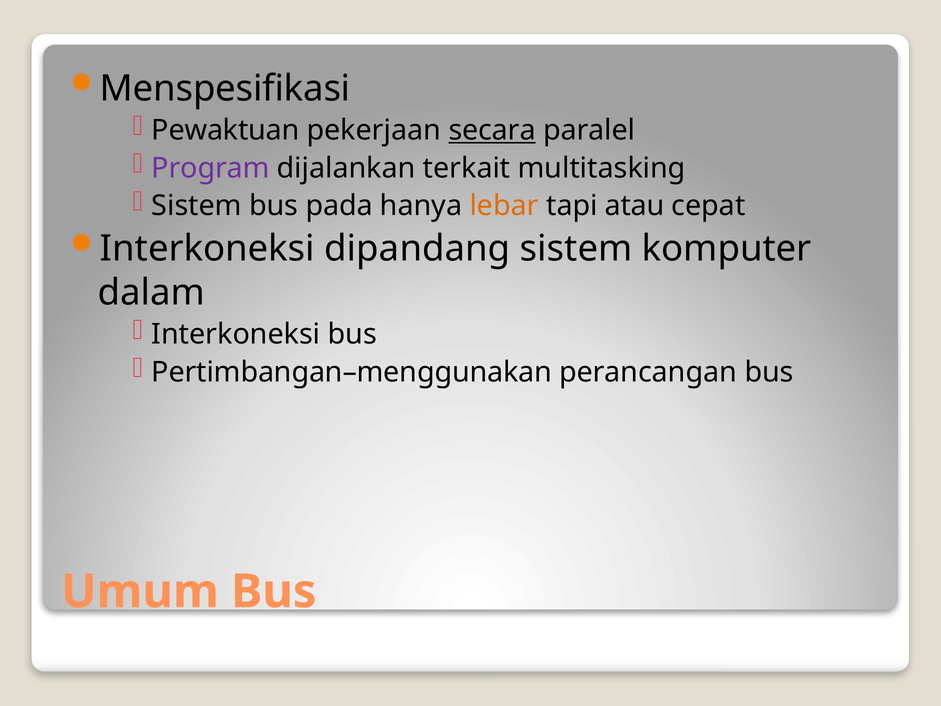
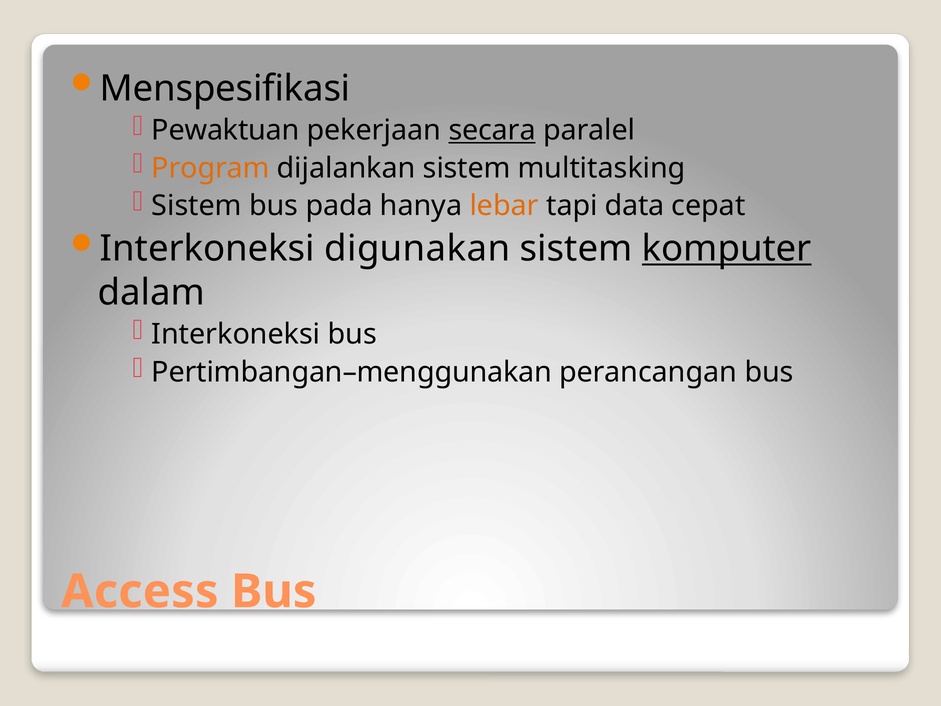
Program colour: purple -> orange
dijalankan terkait: terkait -> sistem
atau: atau -> data
dipandang: dipandang -> digunakan
komputer underline: none -> present
Umum: Umum -> Access
